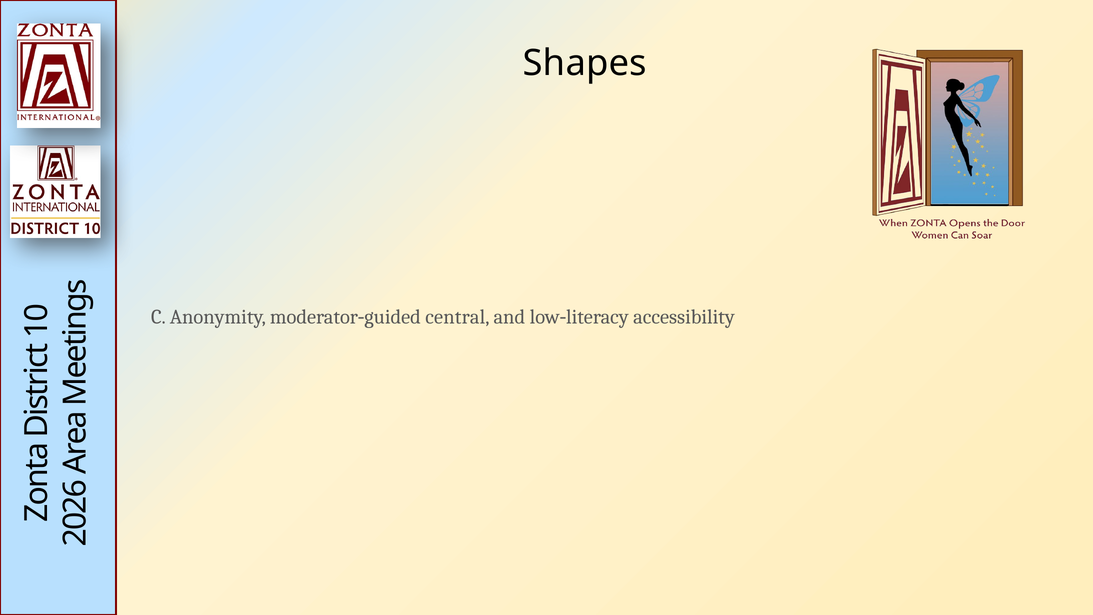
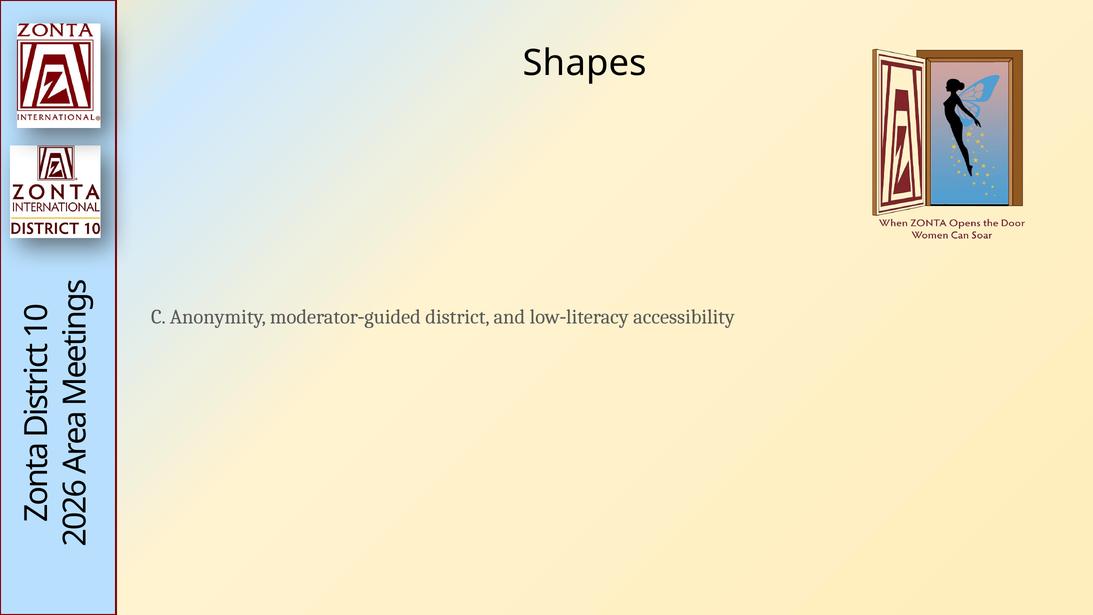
central: central -> district
